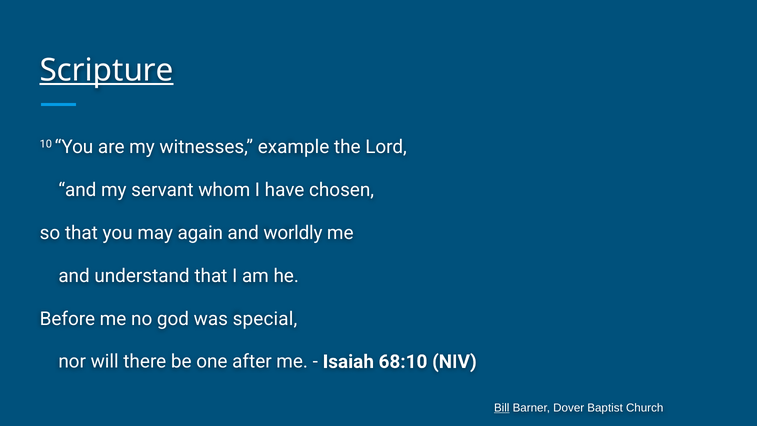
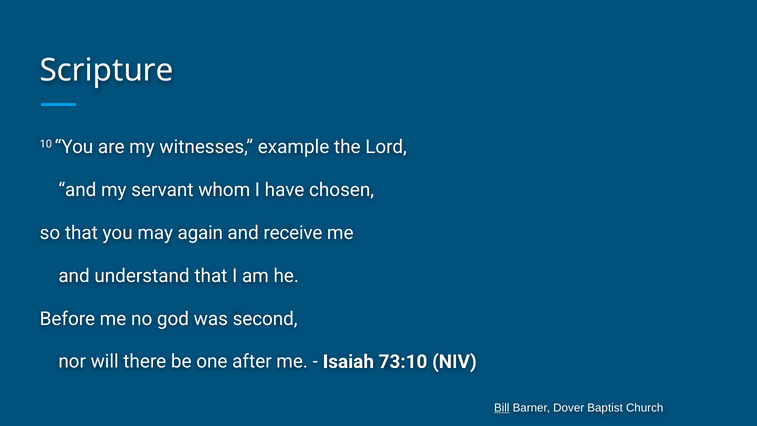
Scripture underline: present -> none
worldly: worldly -> receive
special: special -> second
68:10: 68:10 -> 73:10
